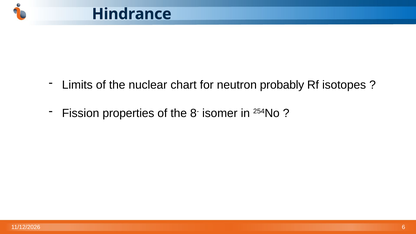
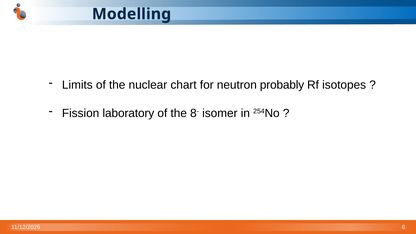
Hindrance: Hindrance -> Modelling
properties: properties -> laboratory
